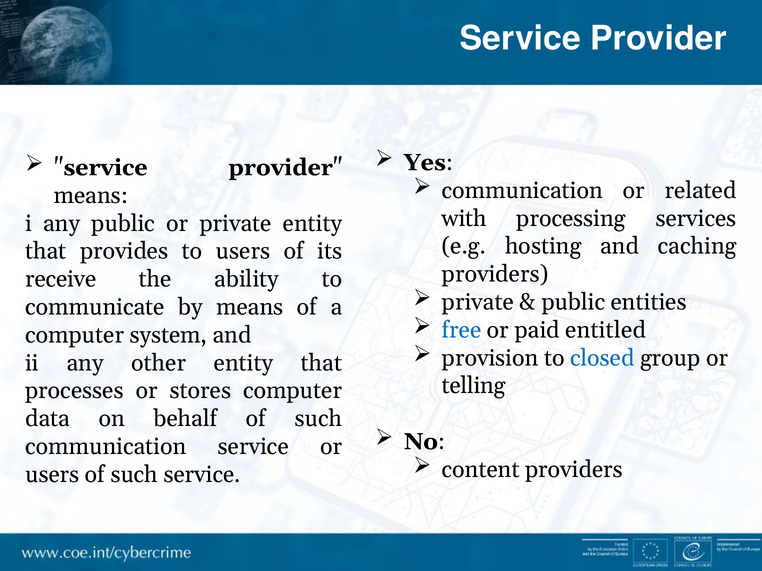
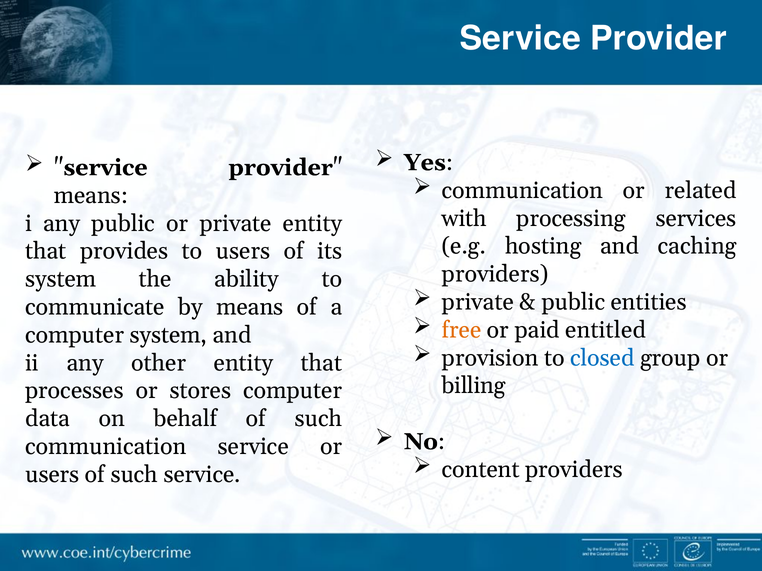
receive at (61, 279): receive -> system
free colour: blue -> orange
telling: telling -> billing
